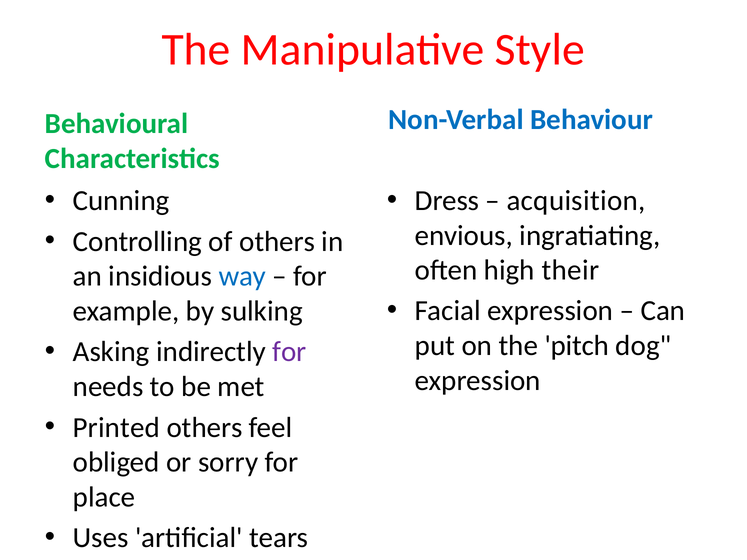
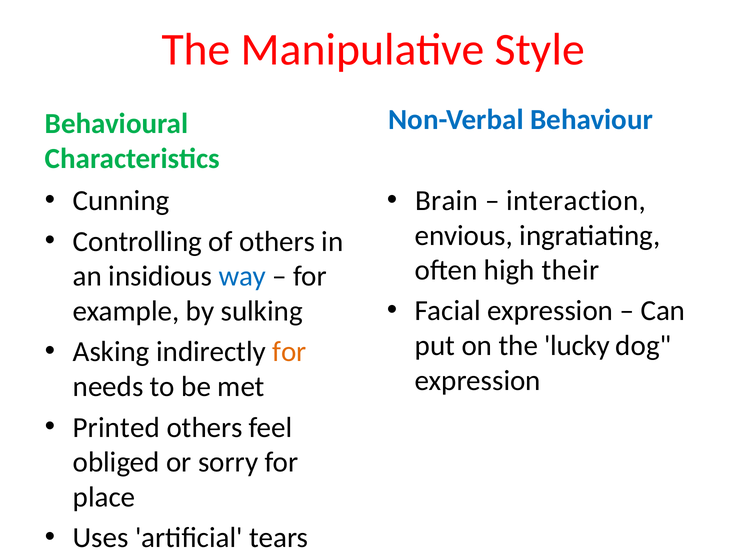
Dress: Dress -> Brain
acquisition: acquisition -> interaction
pitch: pitch -> lucky
for at (289, 352) colour: purple -> orange
